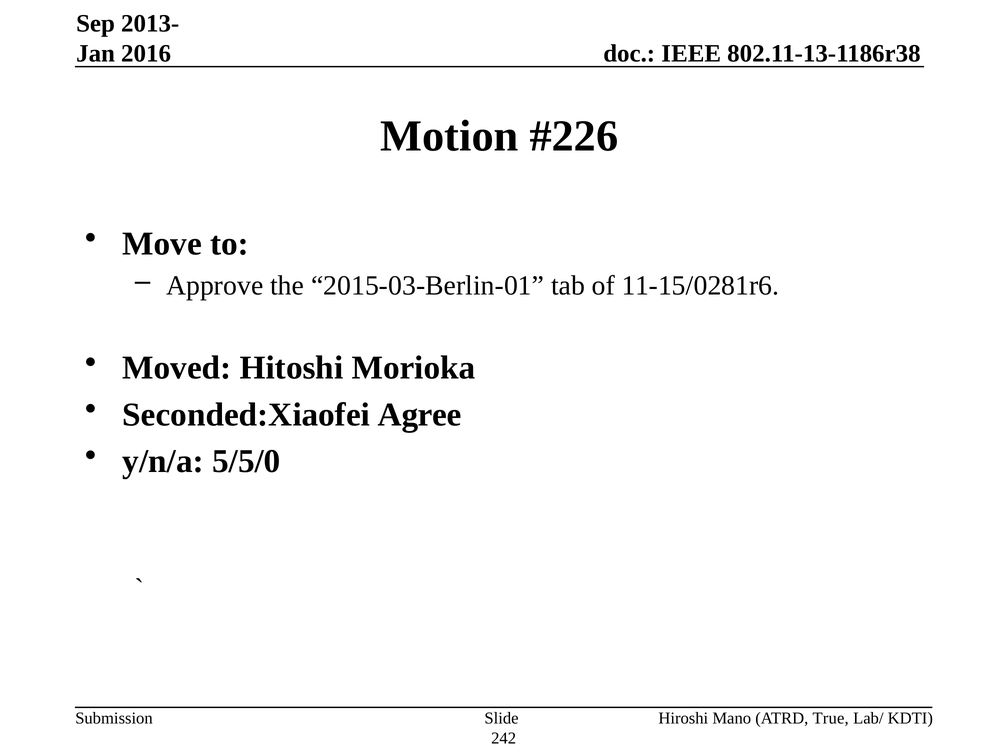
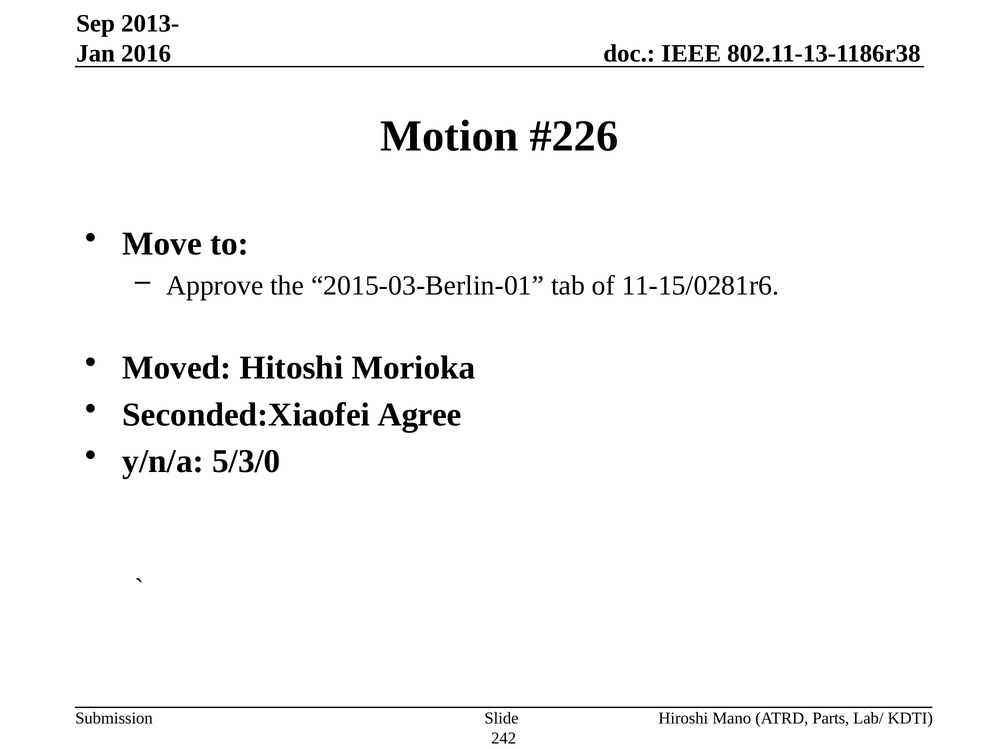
5/5/0: 5/5/0 -> 5/3/0
True: True -> Parts
